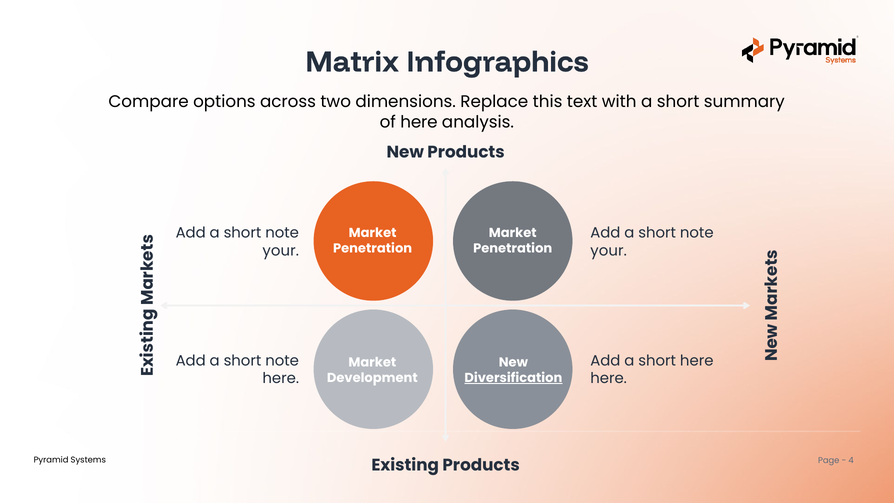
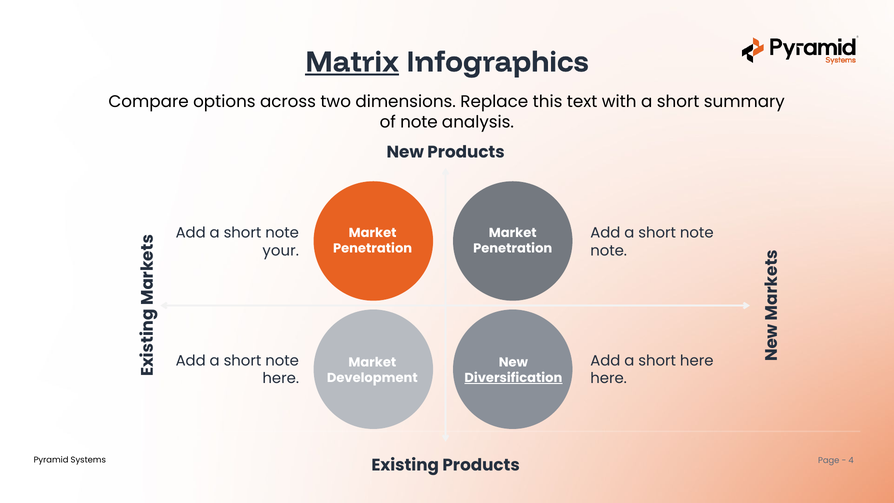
Matrix underline: none -> present
of here: here -> note
your at (609, 251): your -> note
